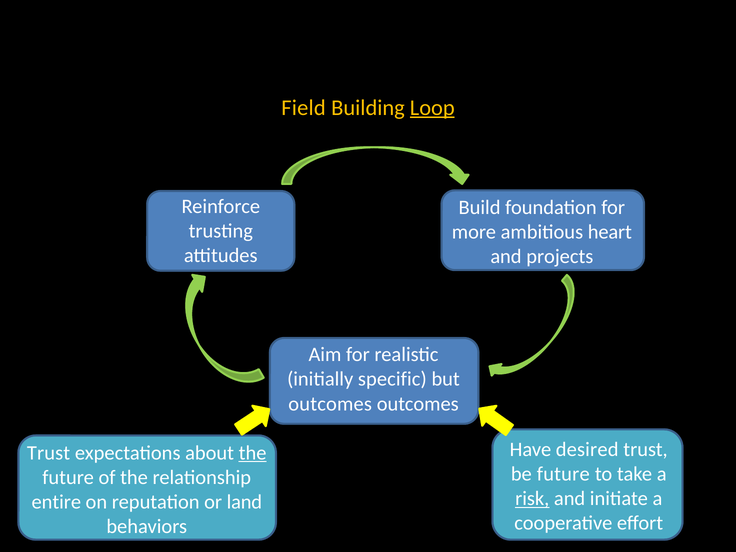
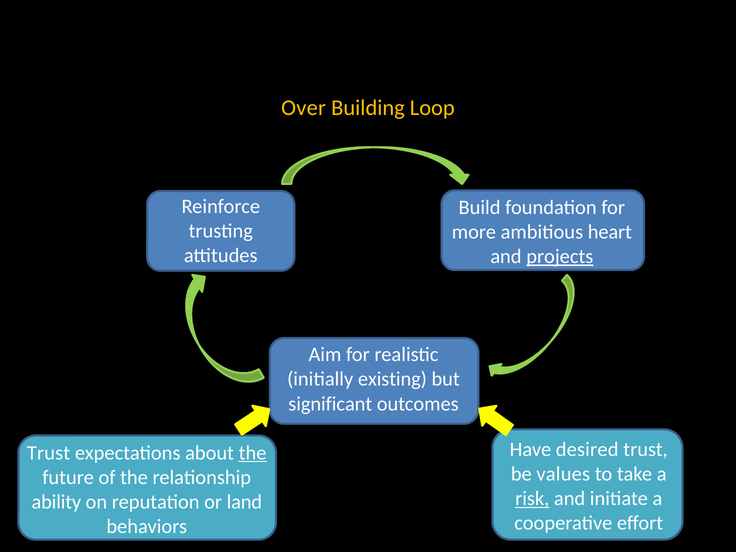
Field: Field -> Over
Loop underline: present -> none
projects underline: none -> present
specific: specific -> existing
outcomes at (330, 404): outcomes -> significant
be future: future -> values
entire: entire -> ability
